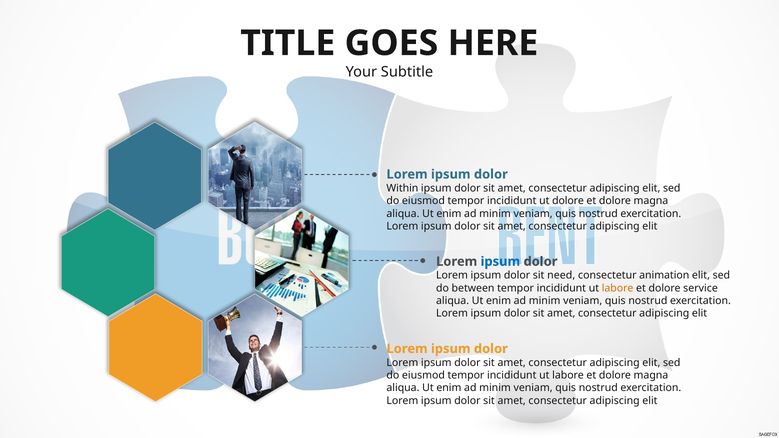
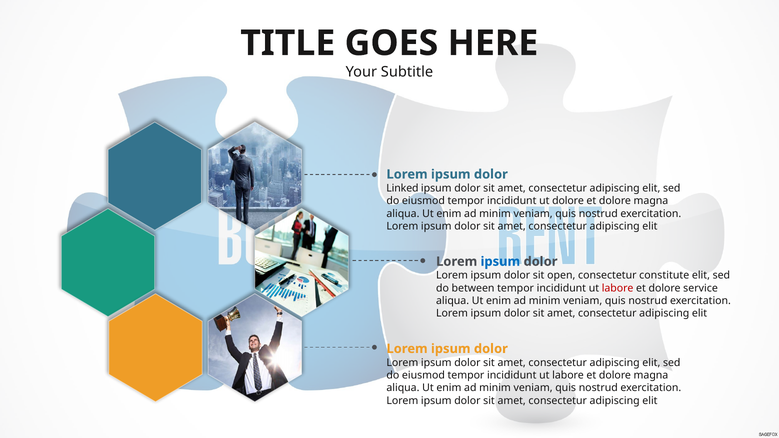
Within: Within -> Linked
need: need -> open
animation: animation -> constitute
labore at (618, 288) colour: orange -> red
